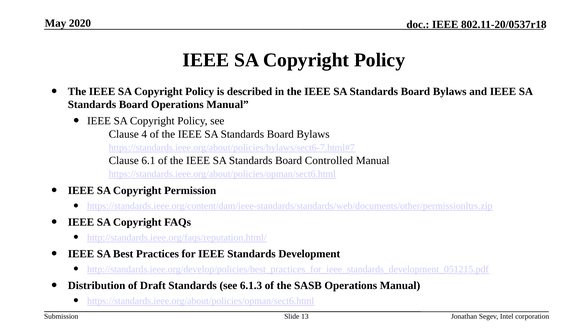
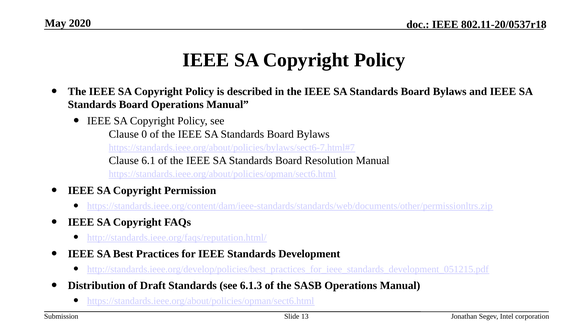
4: 4 -> 0
Controlled: Controlled -> Resolution
